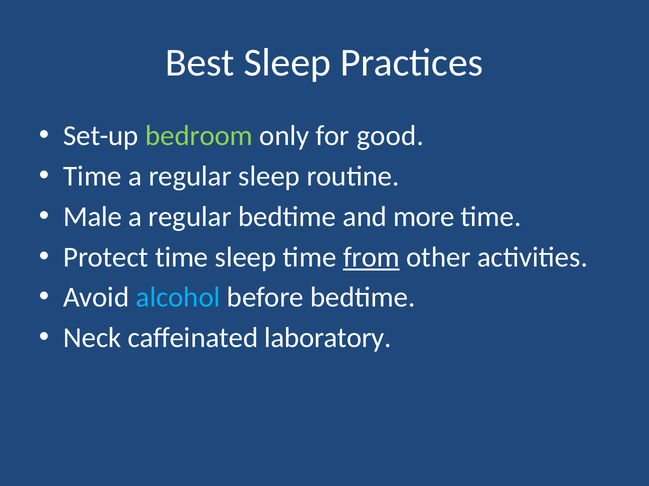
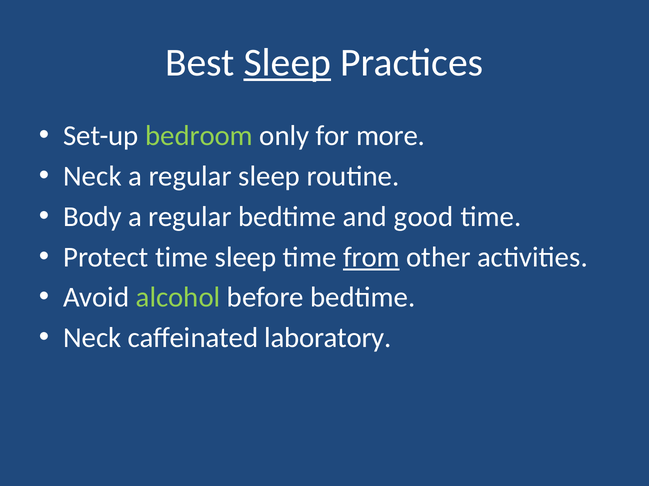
Sleep at (287, 63) underline: none -> present
good: good -> more
Time at (92, 177): Time -> Neck
Male: Male -> Body
more: more -> good
alcohol colour: light blue -> light green
